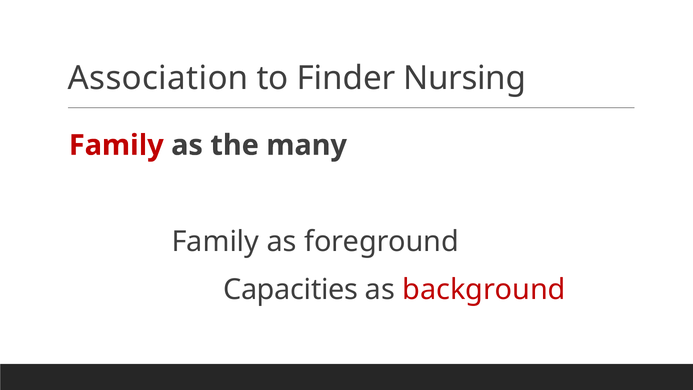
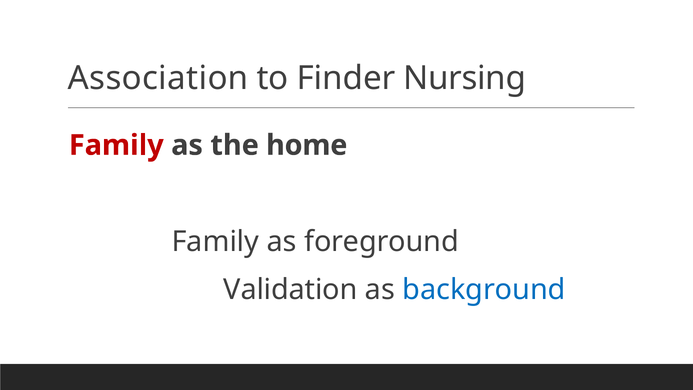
many: many -> home
Capacities: Capacities -> Validation
background colour: red -> blue
